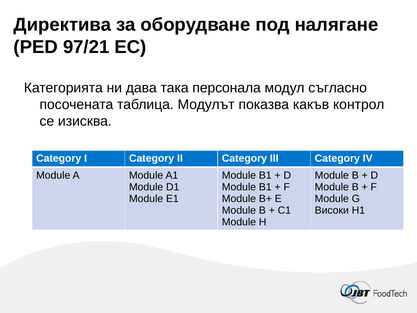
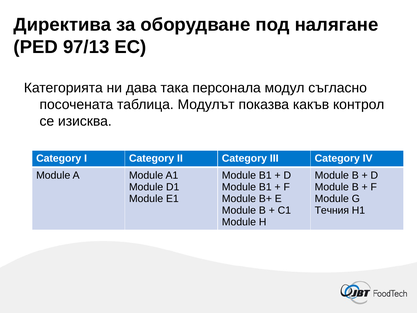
97/21: 97/21 -> 97/13
Високи: Високи -> Течния
